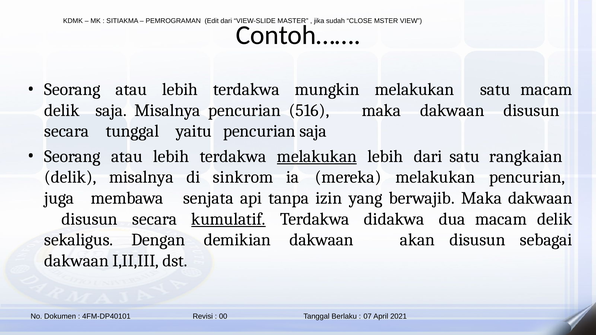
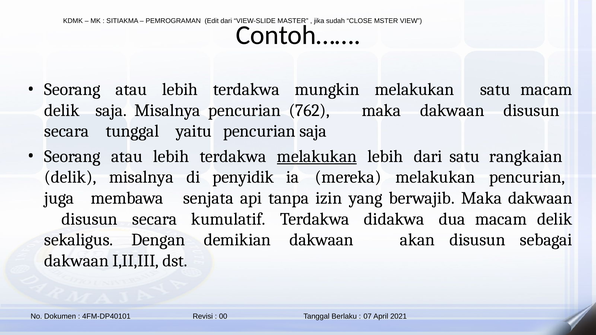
516: 516 -> 762
sinkrom: sinkrom -> penyidik
kumulatif underline: present -> none
